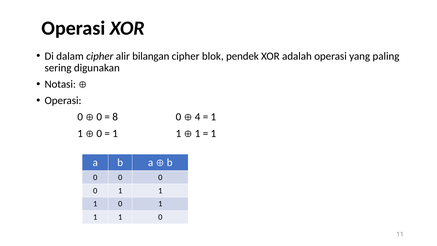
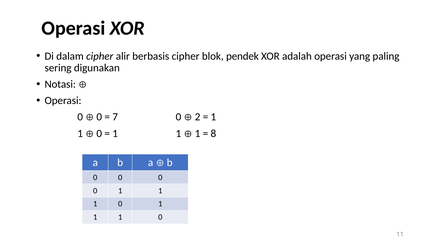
bilangan: bilangan -> berbasis
8: 8 -> 7
4: 4 -> 2
1 at (213, 133): 1 -> 8
